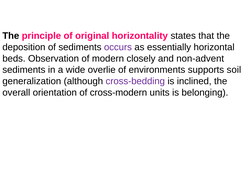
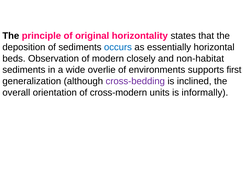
occurs colour: purple -> blue
non-advent: non-advent -> non-habitat
soil: soil -> first
belonging: belonging -> informally
